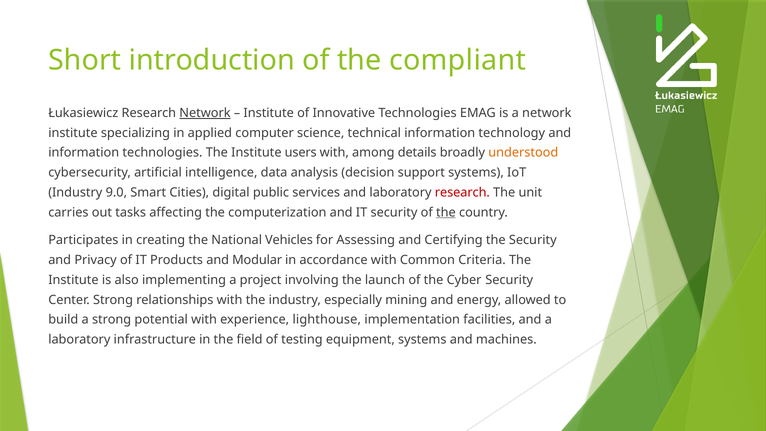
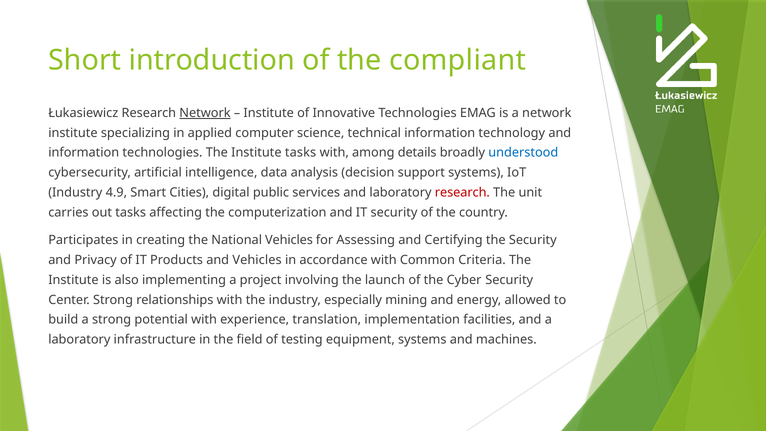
Institute users: users -> tasks
understood colour: orange -> blue
9.0: 9.0 -> 4.9
the at (446, 212) underline: present -> none
and Modular: Modular -> Vehicles
lighthouse: lighthouse -> translation
